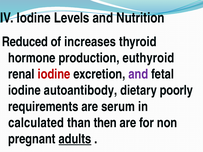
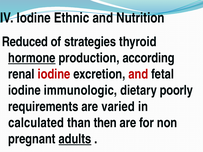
Levels: Levels -> Ethnic
increases: increases -> strategies
hormone underline: none -> present
euthyroid: euthyroid -> according
and at (138, 74) colour: purple -> red
autoantibody: autoantibody -> immunologic
serum: serum -> varied
